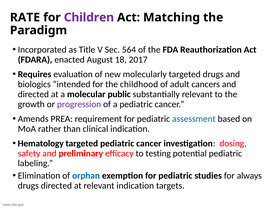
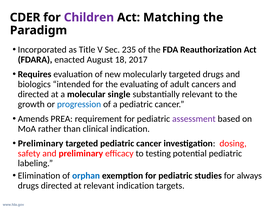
RATE: RATE -> CDER
564: 564 -> 235
childhood: childhood -> evaluating
public: public -> single
progression colour: purple -> blue
assessment colour: blue -> purple
Hematology at (41, 144): Hematology -> Preliminary
